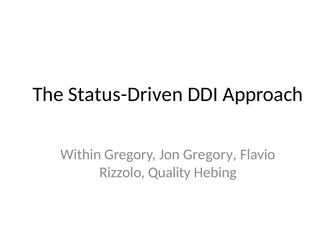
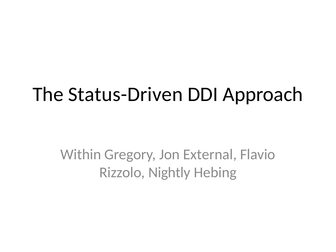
Jon Gregory: Gregory -> External
Quality: Quality -> Nightly
